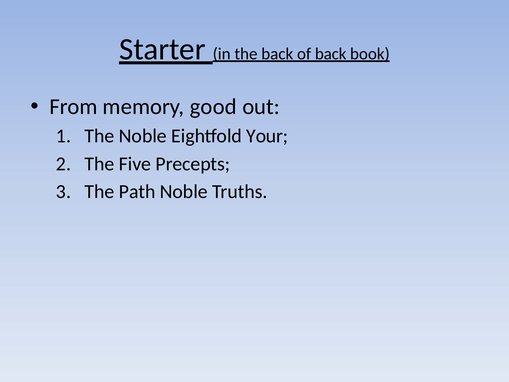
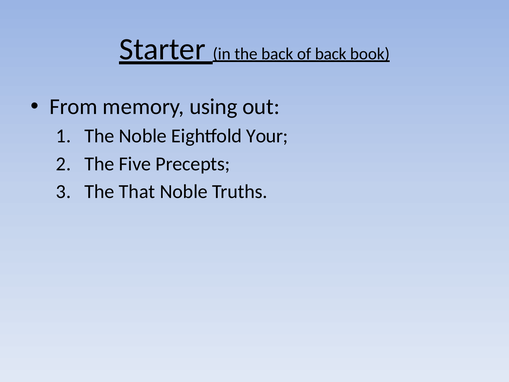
good: good -> using
Path: Path -> That
